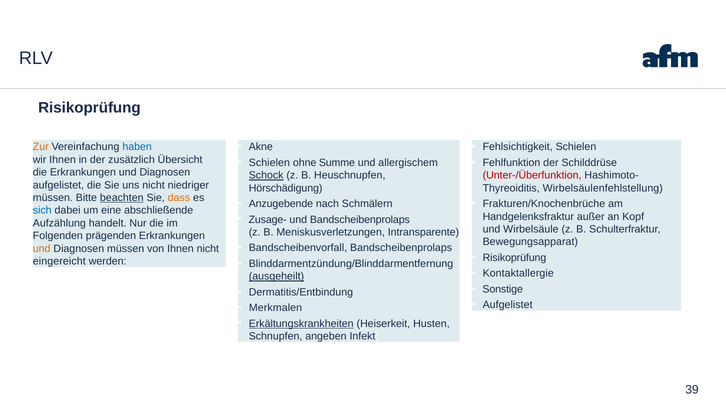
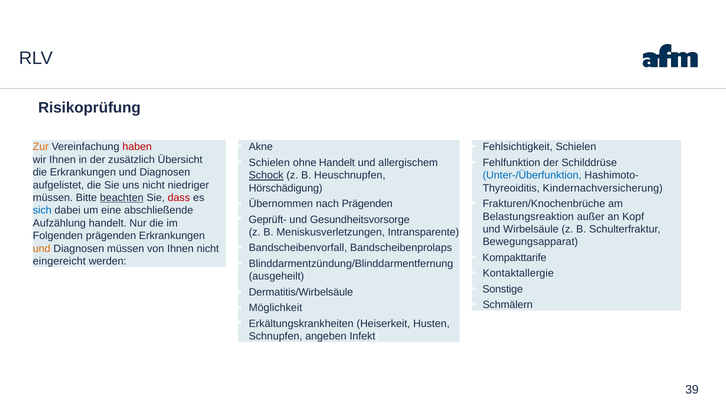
haben colour: blue -> red
ohne Summe: Summe -> Handelt
Unter-/Überfunktion colour: red -> blue
Wirbelsäulenfehlstellung: Wirbelsäulenfehlstellung -> Kindernachversicherung
dass colour: orange -> red
Anzugebende: Anzugebende -> Übernommen
nach Schmälern: Schmälern -> Prägenden
Handgelenksfraktur: Handgelenksfraktur -> Belastungsreaktion
Zusage-: Zusage- -> Geprüft-
und Bandscheibenprolaps: Bandscheibenprolaps -> Gesundheitsvorsorge
Risikoprüfung at (514, 258): Risikoprüfung -> Kompakttarife
ausgeheilt underline: present -> none
Dermatitis/Entbindung: Dermatitis/Entbindung -> Dermatitis/Wirbelsäule
Aufgelistet at (508, 305): Aufgelistet -> Schmälern
Merkmalen: Merkmalen -> Möglichkeit
Erkältungskrankheiten underline: present -> none
